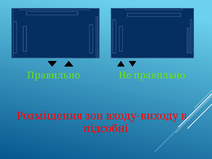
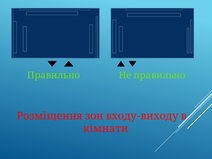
підсобні: підсобні -> кімнати
